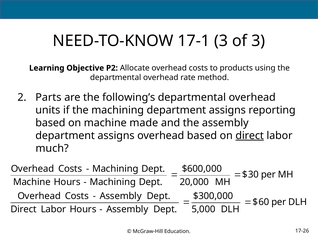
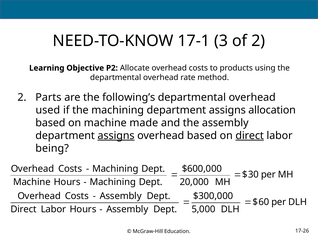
of 3: 3 -> 2
units: units -> used
reporting: reporting -> allocation
assigns at (116, 135) underline: none -> present
much: much -> being
